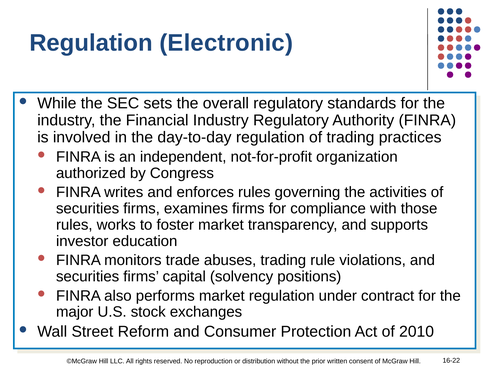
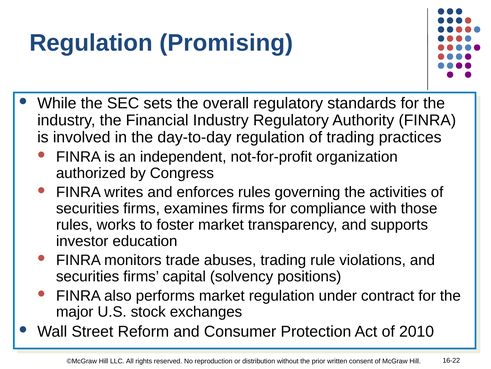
Electronic: Electronic -> Promising
